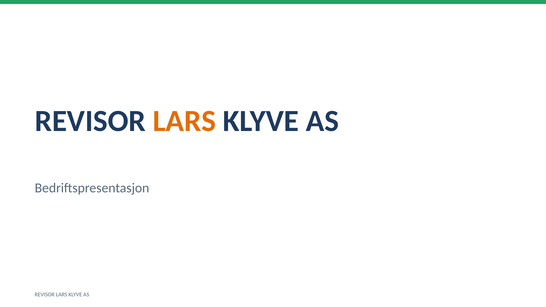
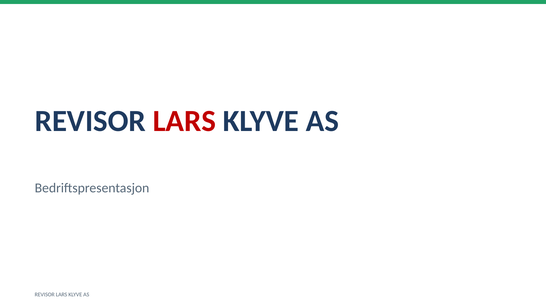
LARS at (184, 121) colour: orange -> red
